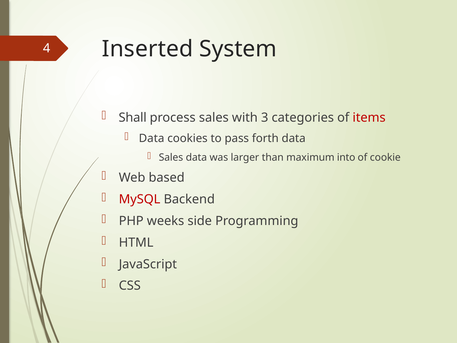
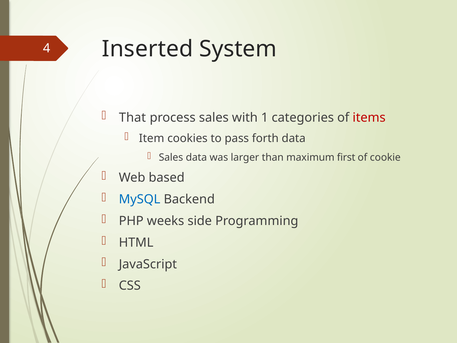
Shall: Shall -> That
3: 3 -> 1
Data at (152, 138): Data -> Item
into: into -> first
MySQL colour: red -> blue
